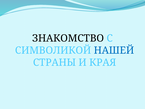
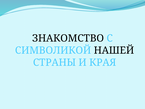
НАШЕЙ colour: blue -> black
